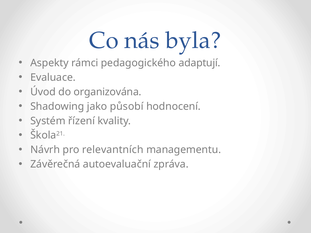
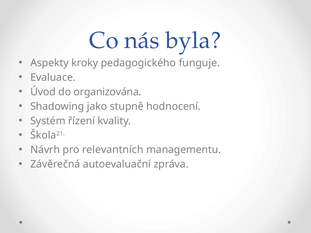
rámci: rámci -> kroky
adaptují: adaptují -> funguje
působí: působí -> stupně
